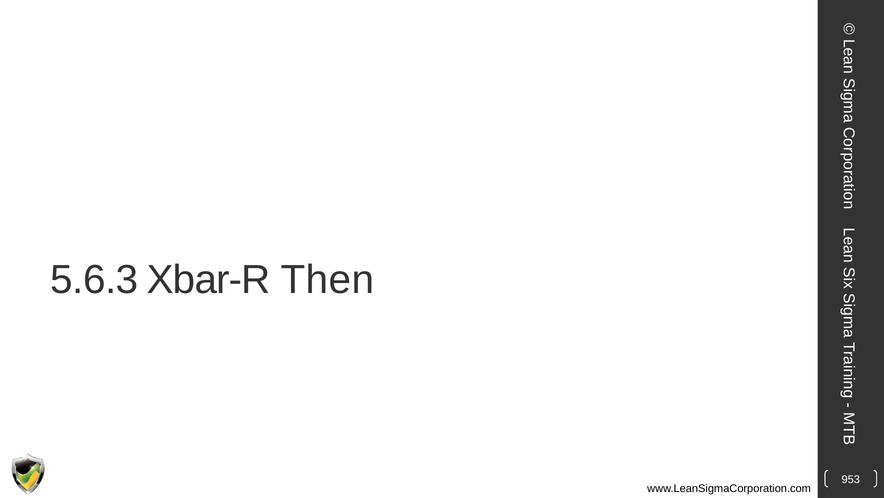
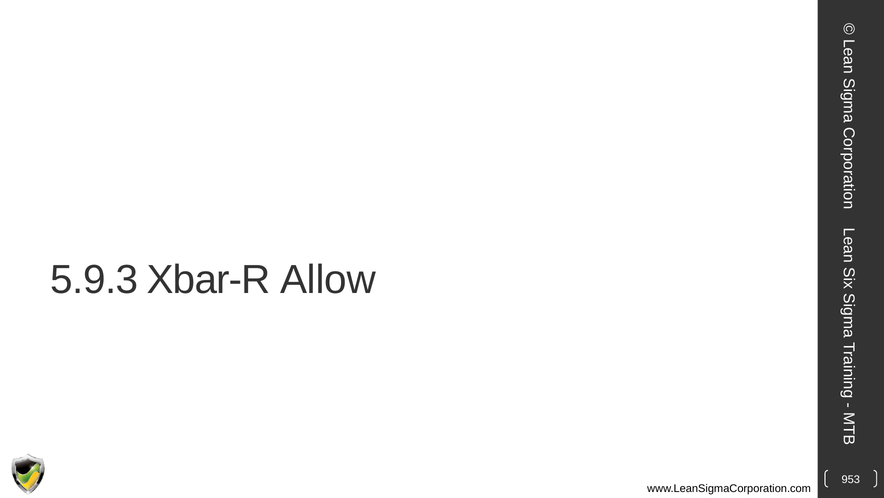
5.6.3: 5.6.3 -> 5.9.3
Then: Then -> Allow
